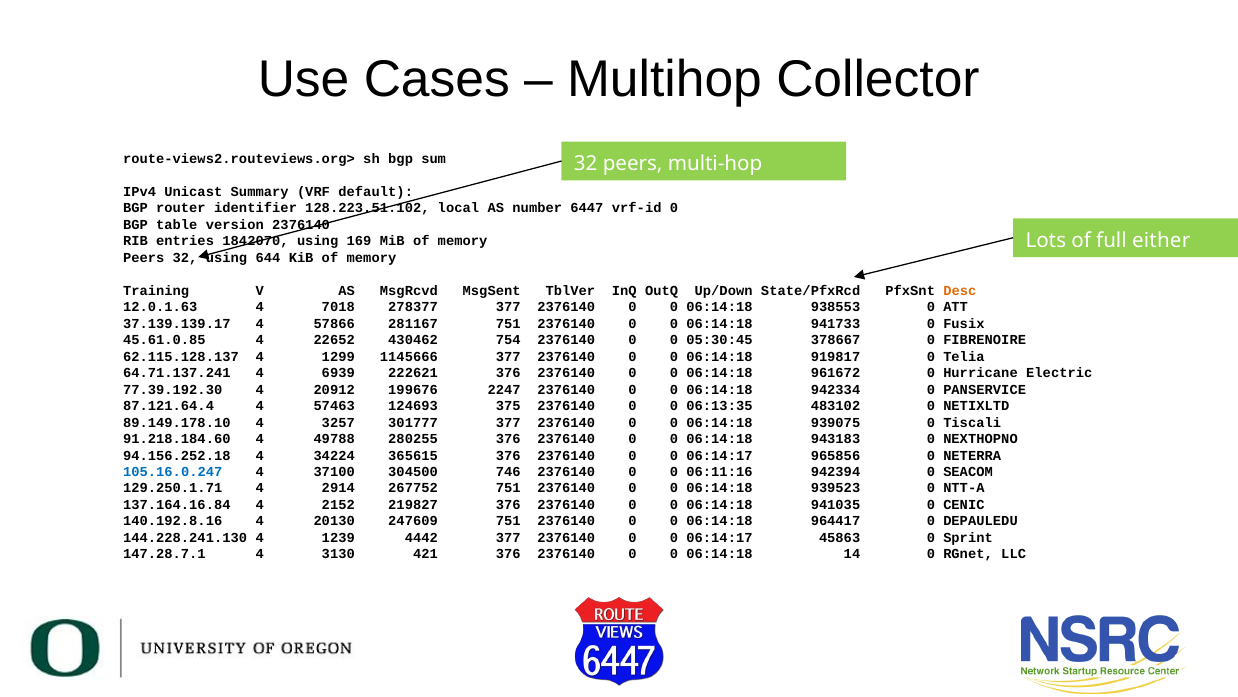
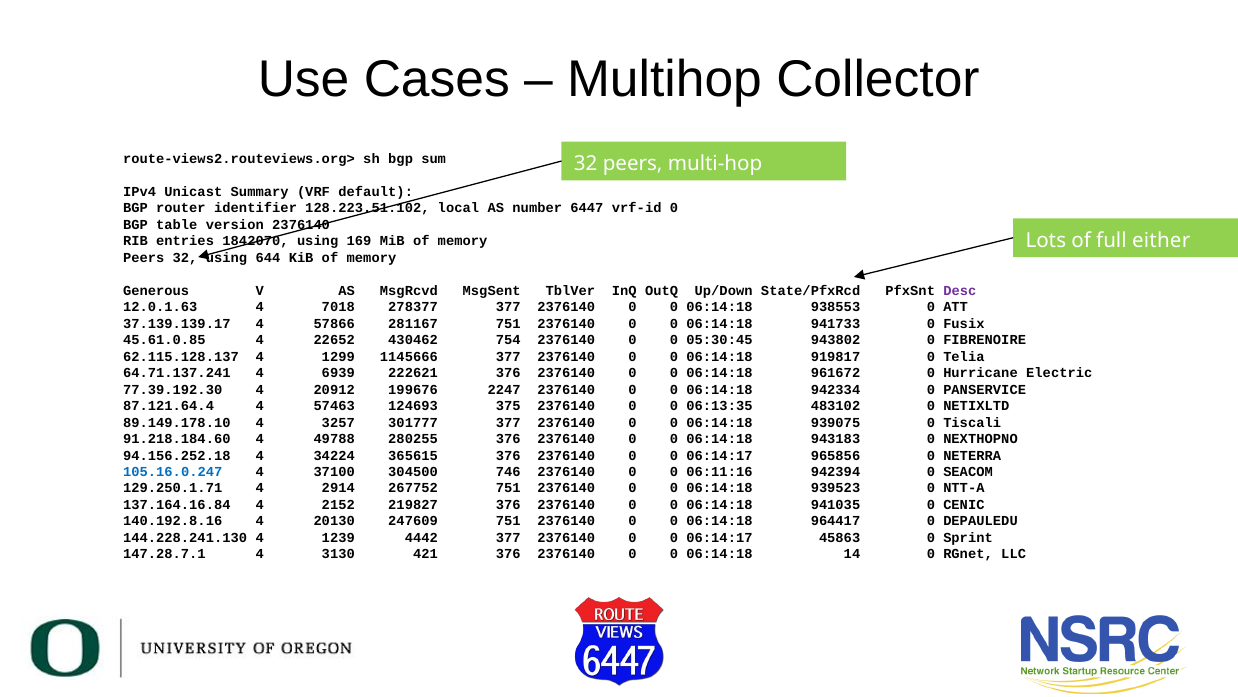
Training: Training -> Generous
Desc colour: orange -> purple
378667: 378667 -> 943802
